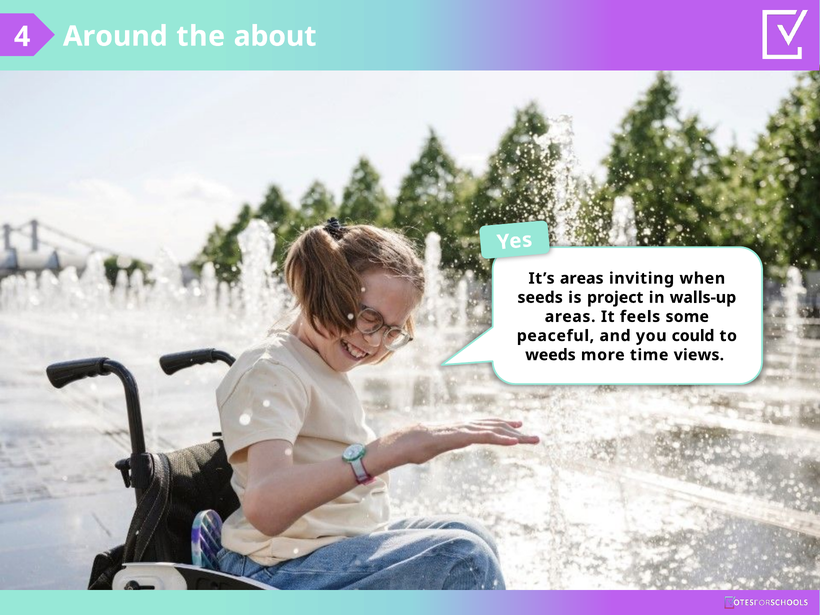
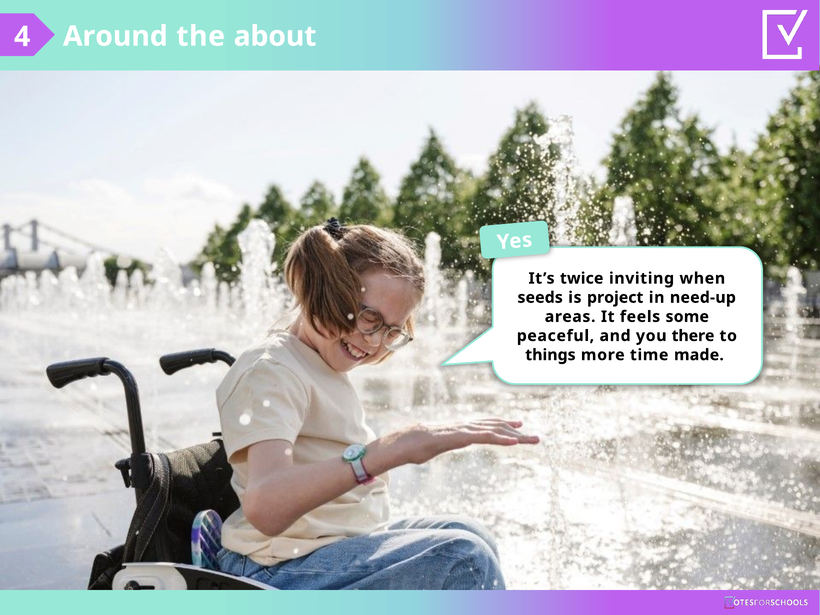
It’s areas: areas -> twice
walls-up: walls-up -> need-up
could: could -> there
weeds: weeds -> things
views: views -> made
